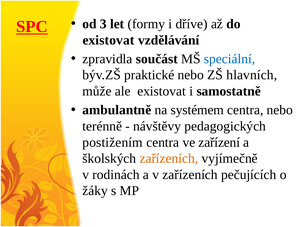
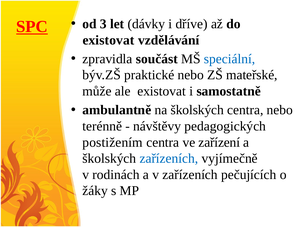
formy: formy -> dávky
hlavních: hlavních -> mateřské
na systémem: systémem -> školských
zařízeních at (169, 159) colour: orange -> blue
